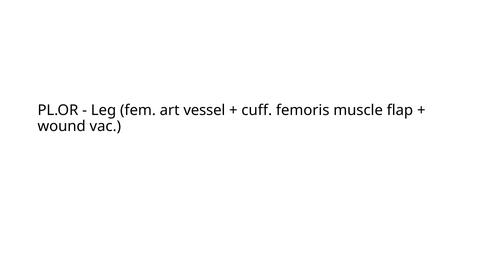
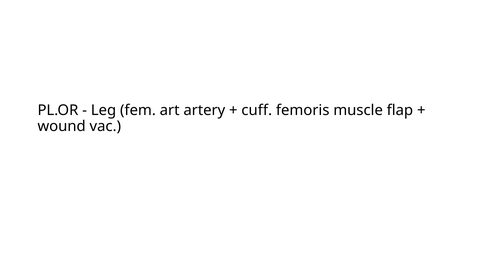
vessel: vessel -> artery
